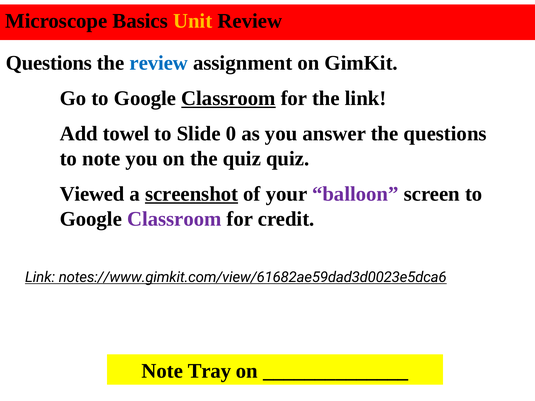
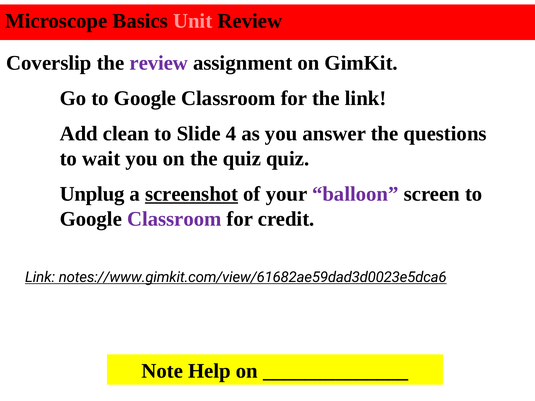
Unit colour: yellow -> pink
Questions at (49, 63): Questions -> Coverslip
review at (159, 63) colour: blue -> purple
Classroom at (228, 98) underline: present -> none
towel: towel -> clean
0: 0 -> 4
to note: note -> wait
Viewed: Viewed -> Unplug
Tray: Tray -> Help
